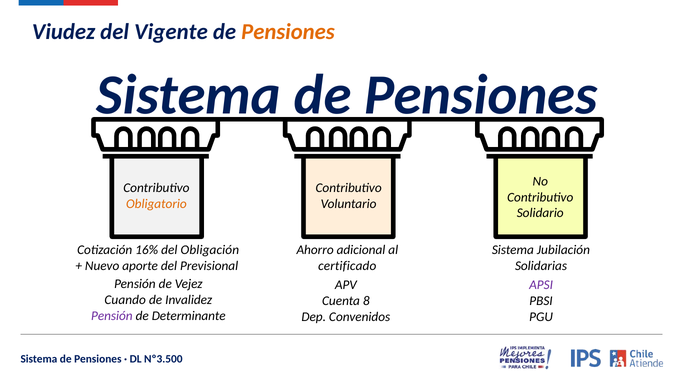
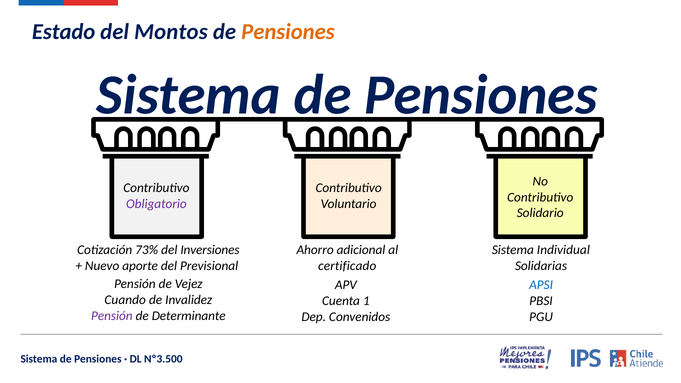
Viudez: Viudez -> Estado
Vigente: Vigente -> Montos
Obligatorio colour: orange -> purple
16%: 16% -> 73%
Obligación: Obligación -> Inversiones
Jubilación: Jubilación -> Individual
APSI colour: purple -> blue
8: 8 -> 1
